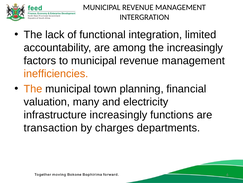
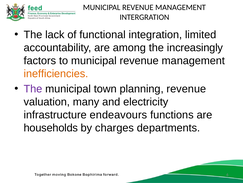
The at (33, 89) colour: orange -> purple
planning financial: financial -> revenue
infrastructure increasingly: increasingly -> endeavours
transaction: transaction -> households
